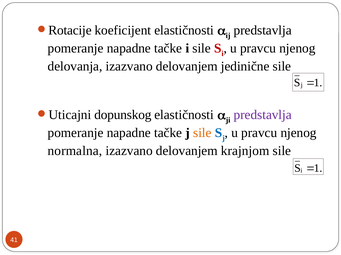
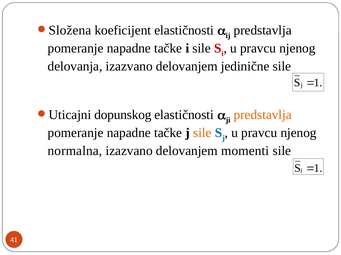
Rotacije: Rotacije -> Složena
predstavlja at (263, 115) colour: purple -> orange
krajnjom: krajnjom -> momenti
